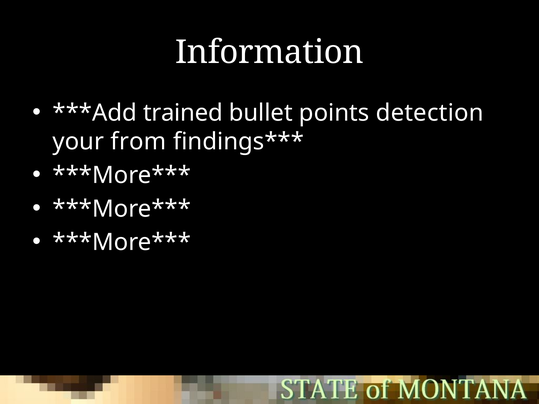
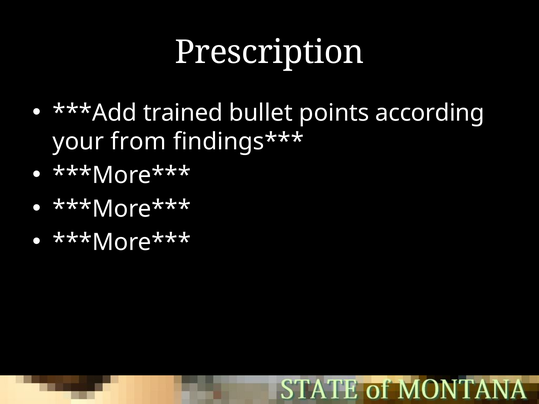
Information: Information -> Prescription
detection: detection -> according
